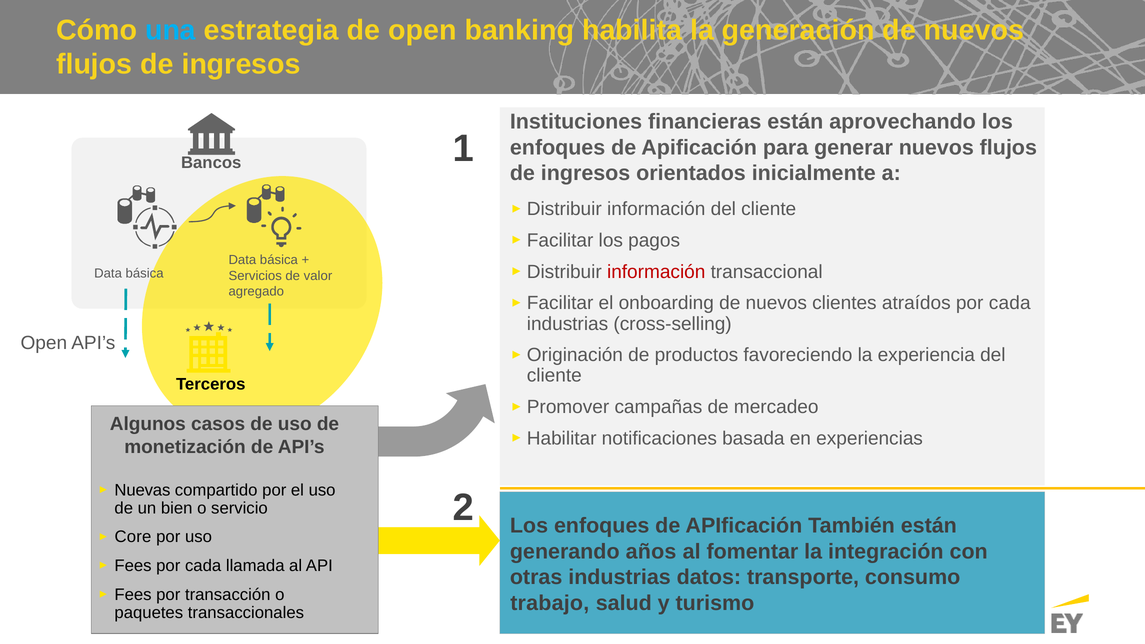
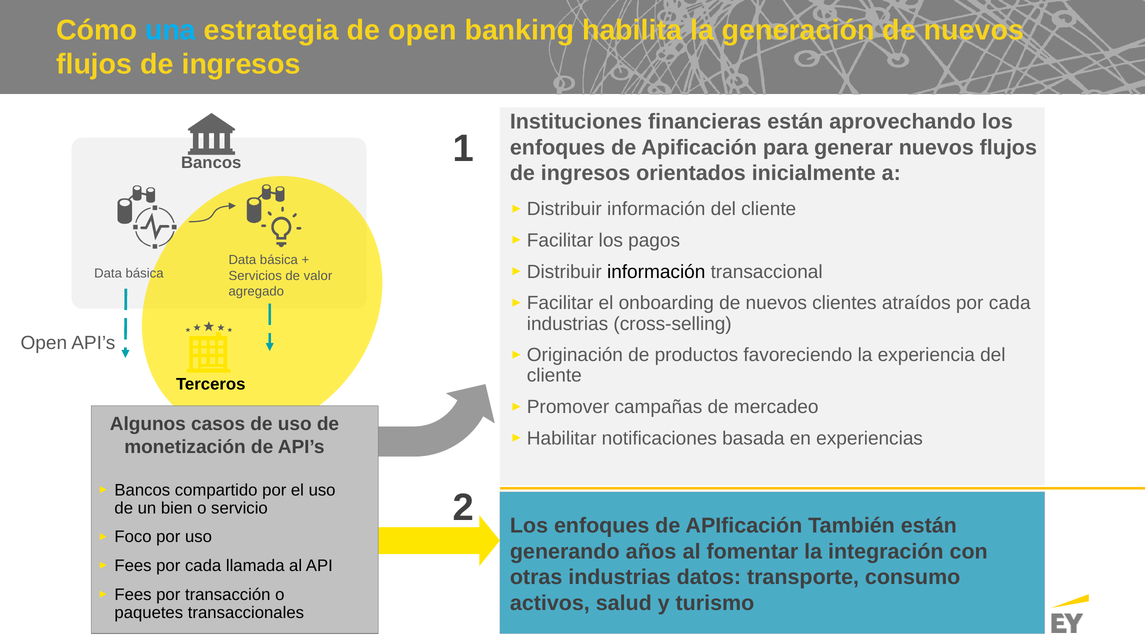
información at (656, 272) colour: red -> black
Nuevas at (142, 490): Nuevas -> Bancos
Core: Core -> Foco
trabajo: trabajo -> activos
